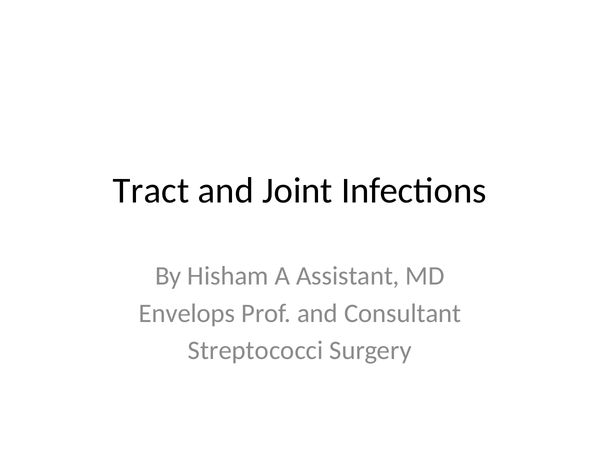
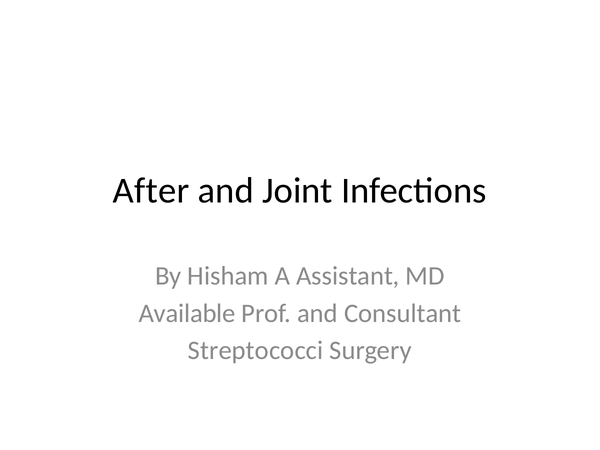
Tract: Tract -> After
Envelops: Envelops -> Available
